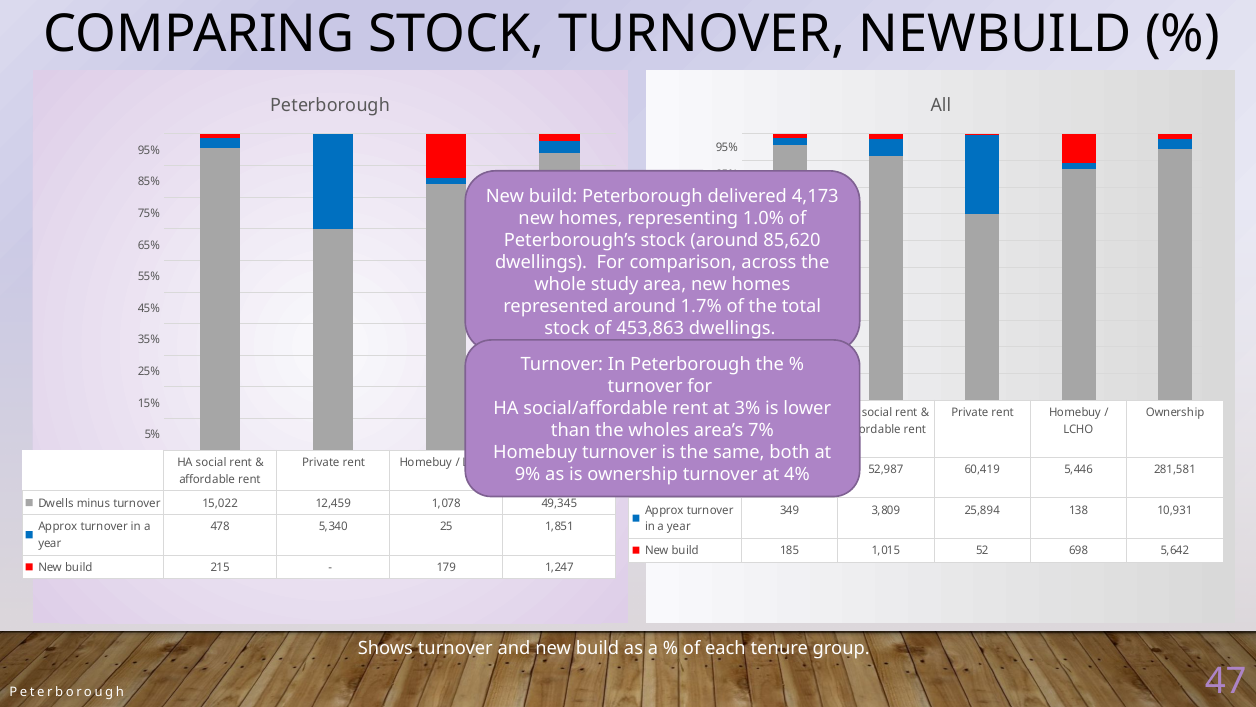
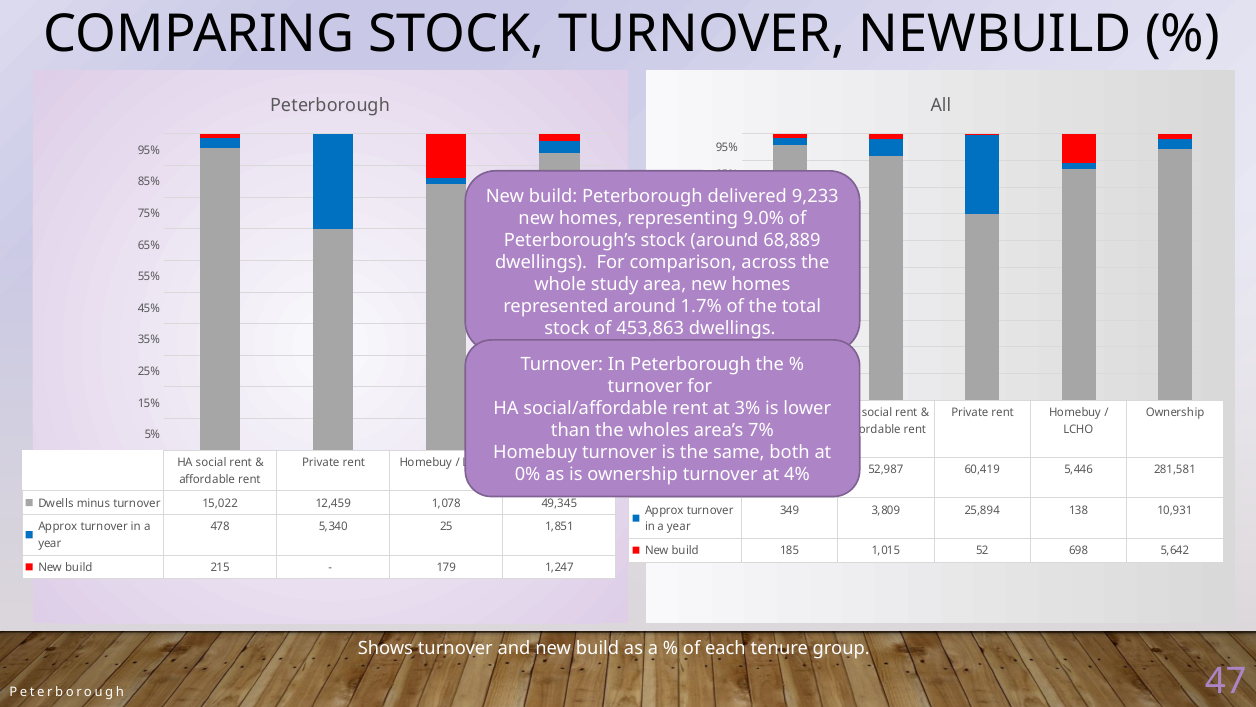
4,173: 4,173 -> 9,233
1.0%: 1.0% -> 9.0%
85,620: 85,620 -> 68,889
9%: 9% -> 0%
